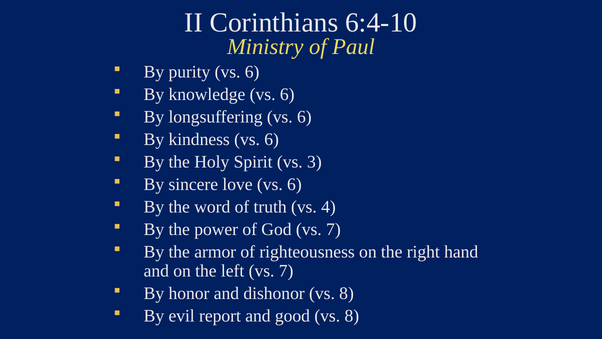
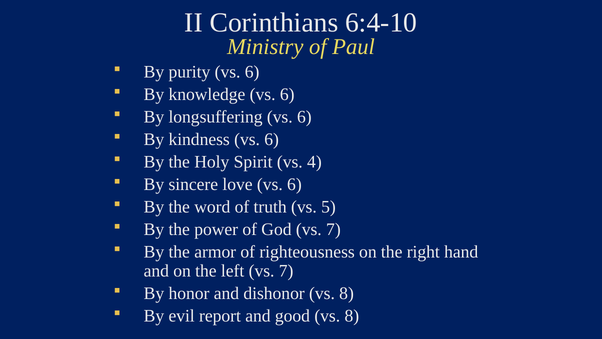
3: 3 -> 4
4: 4 -> 5
